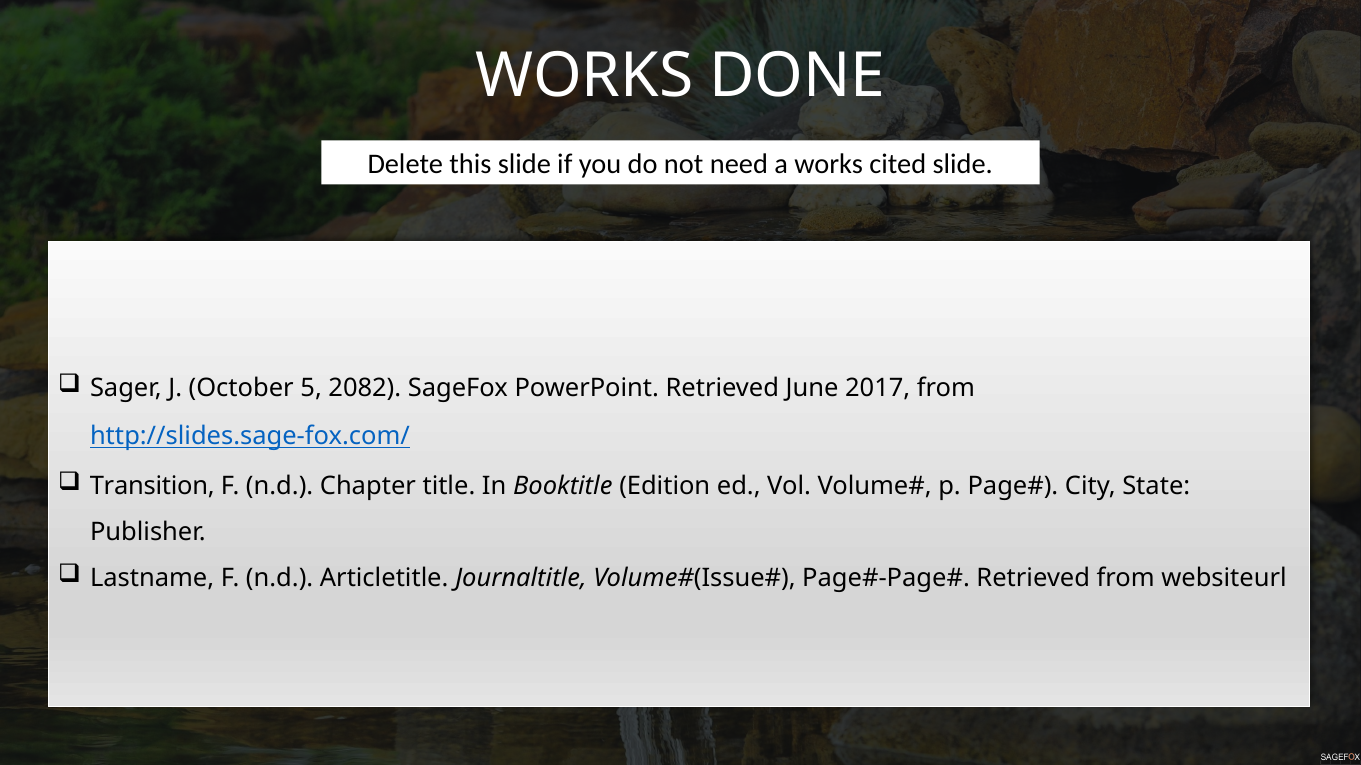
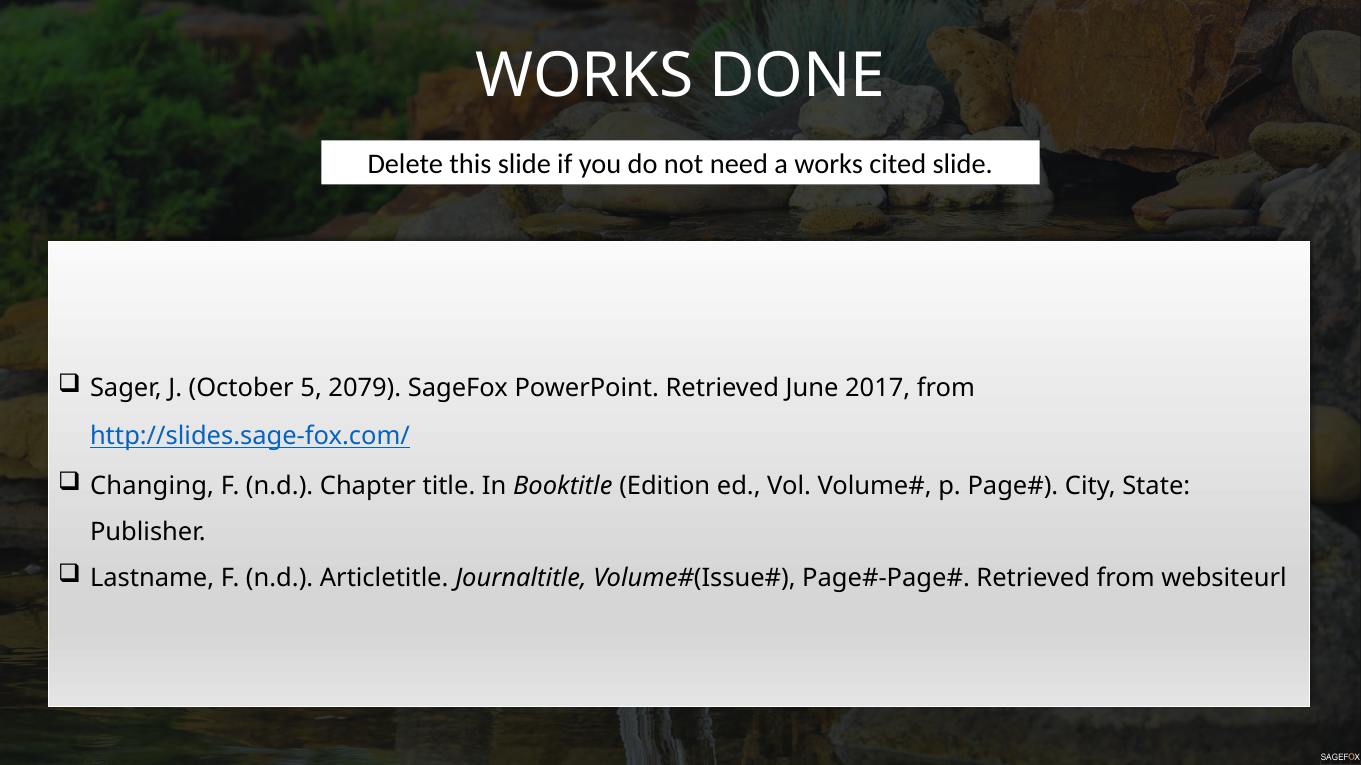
2082: 2082 -> 2079
Transition: Transition -> Changing
